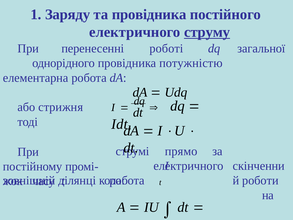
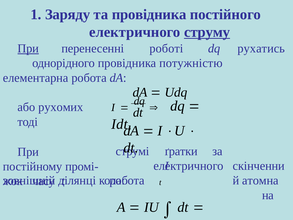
При at (28, 48) underline: none -> present
загальної: загальної -> рухатись
стрижня: стрижня -> рухомих
прямо: прямо -> ґратки
роботи: роботи -> атомна
